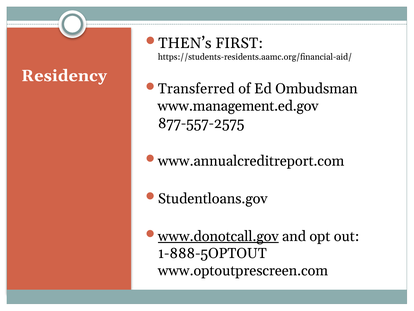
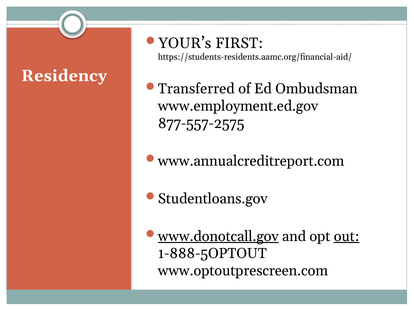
THEN’s: THEN’s -> YOUR’s
www.management.ed.gov: www.management.ed.gov -> www.employment.ed.gov
out underline: none -> present
